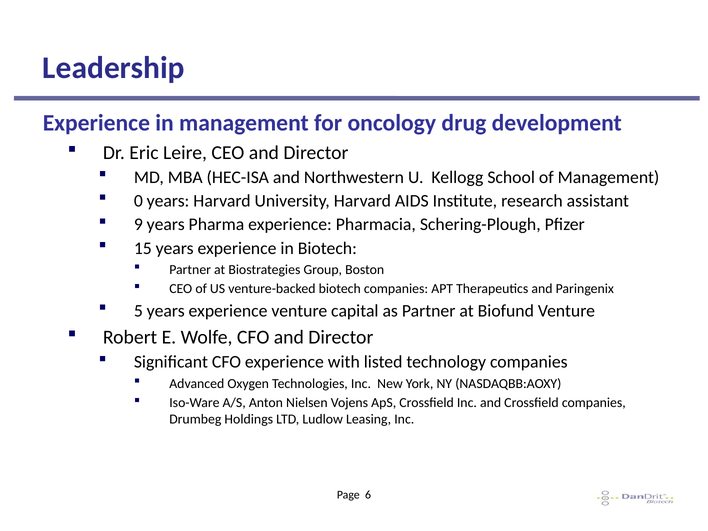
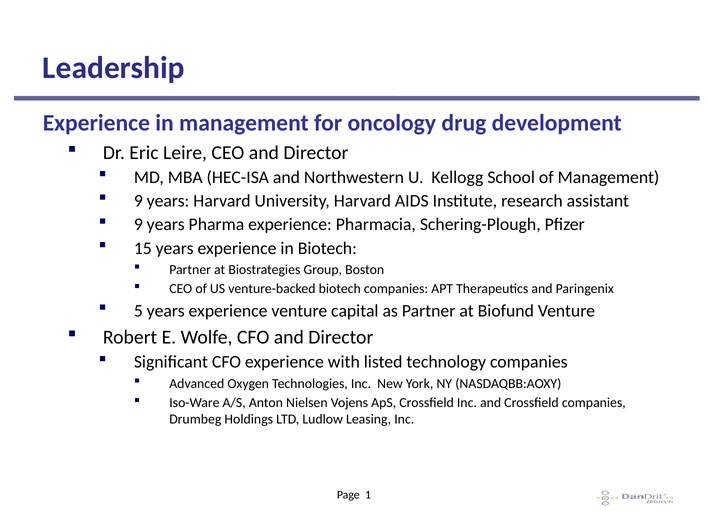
0 at (138, 201): 0 -> 9
6: 6 -> 1
